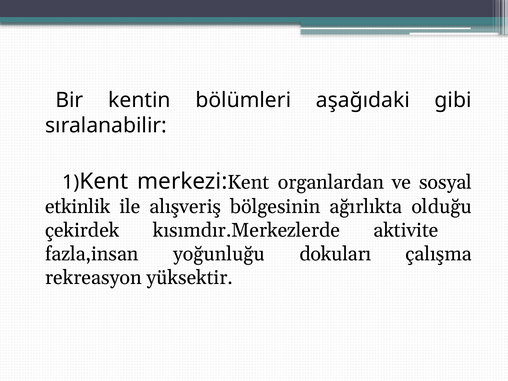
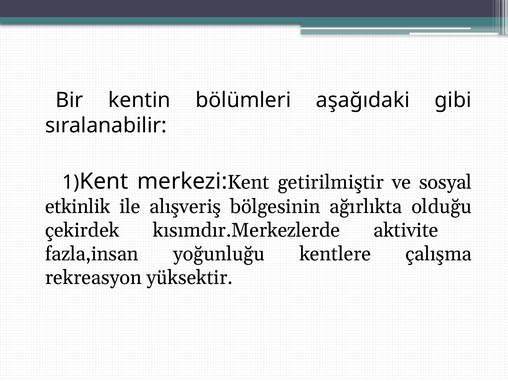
organlardan: organlardan -> getirilmiştir
dokuları: dokuları -> kentlere
